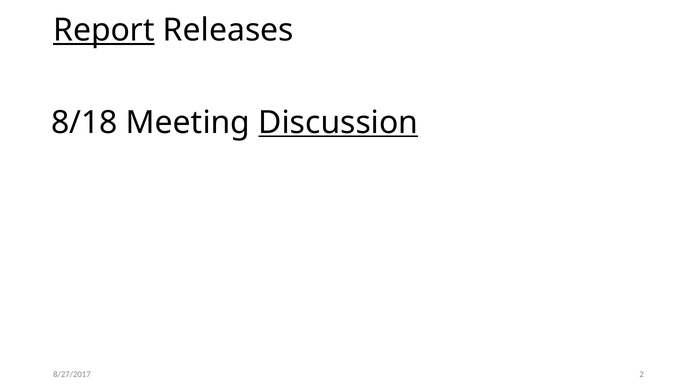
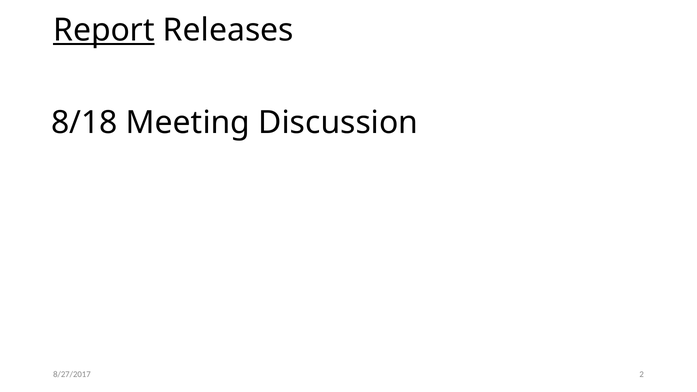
Discussion underline: present -> none
